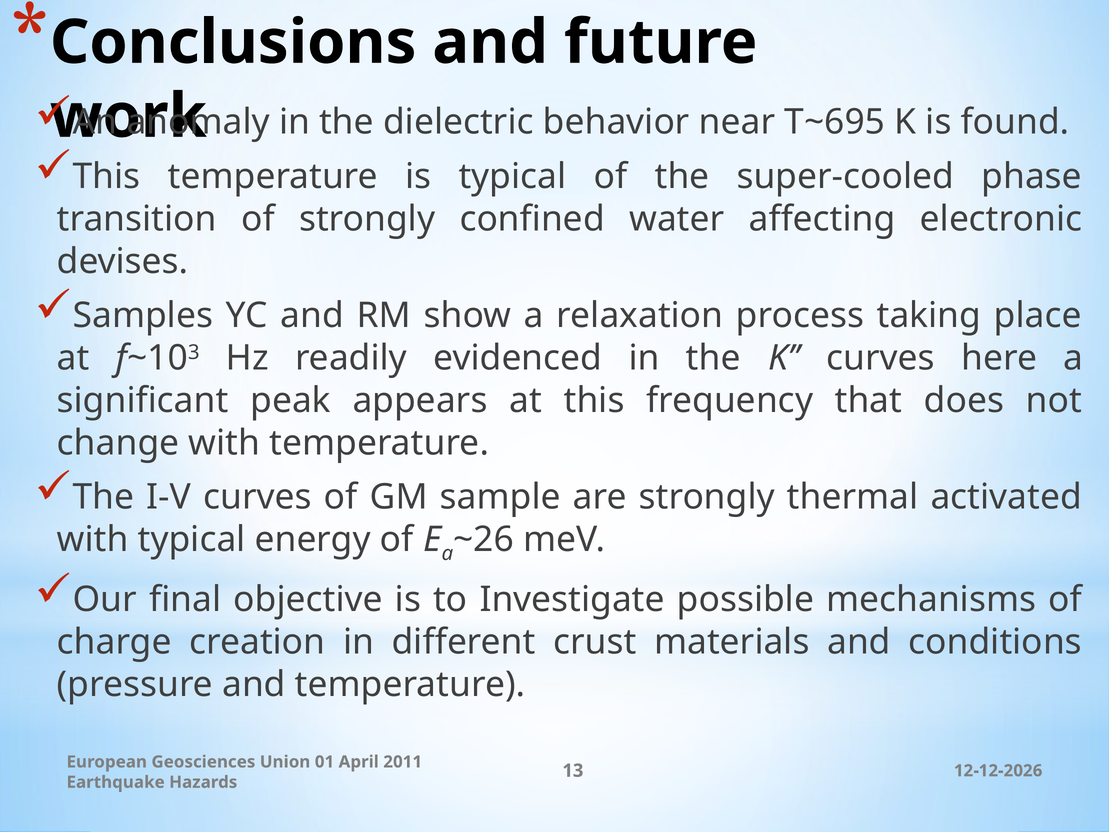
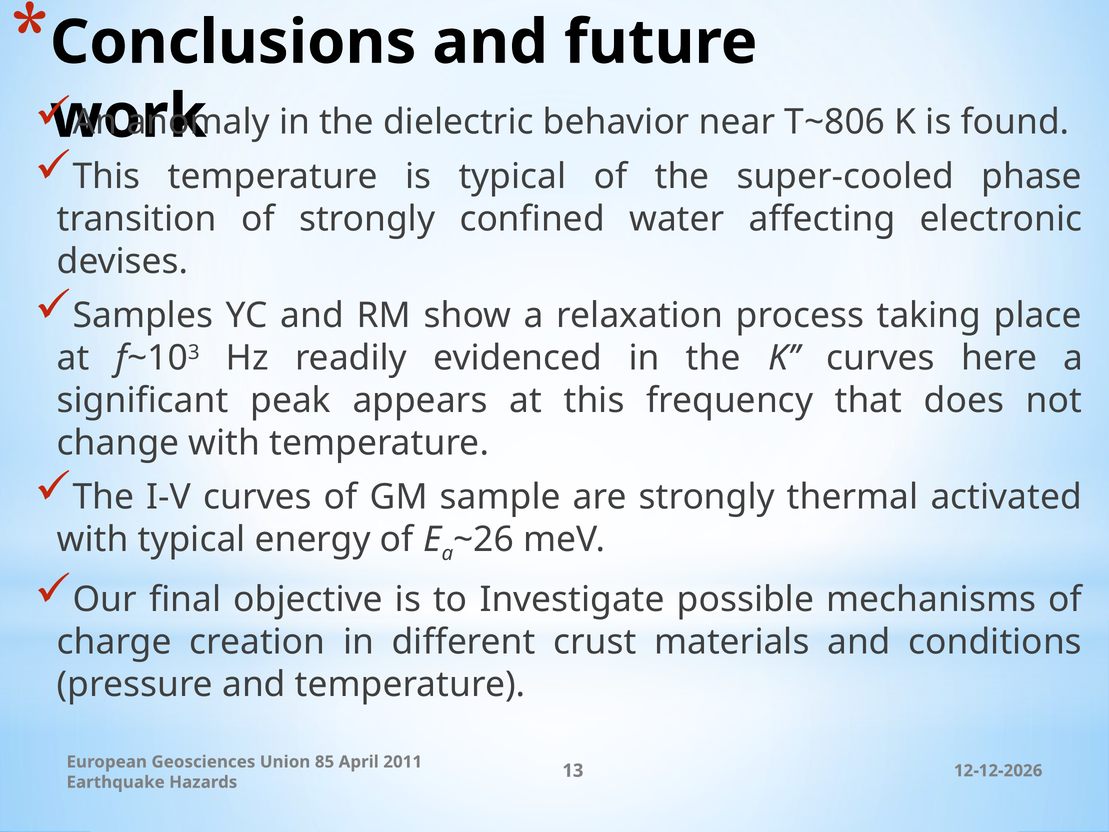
T~695: T~695 -> T~806
01: 01 -> 85
